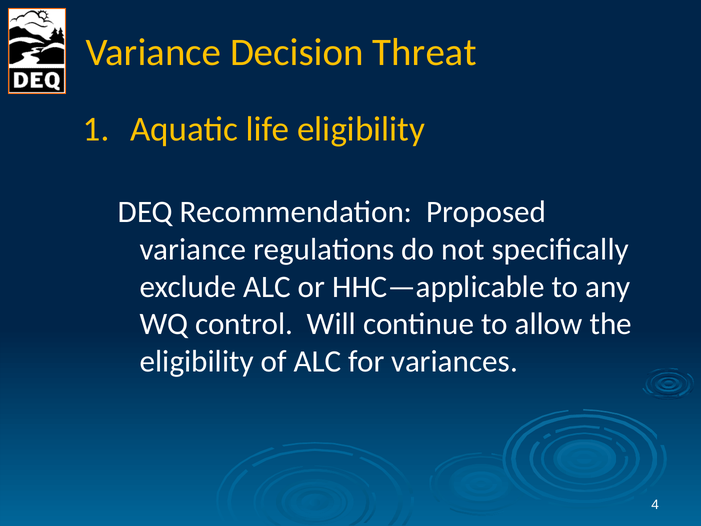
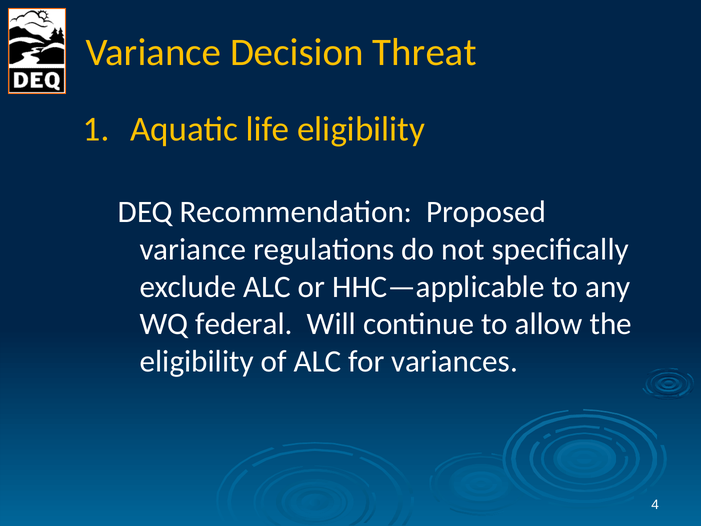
control: control -> federal
